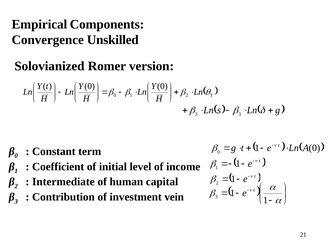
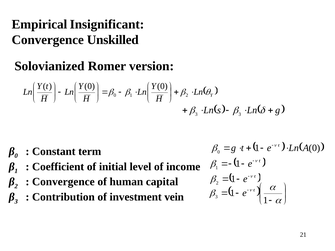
Components: Components -> Insignificant
Intermediate at (63, 182): Intermediate -> Convergence
